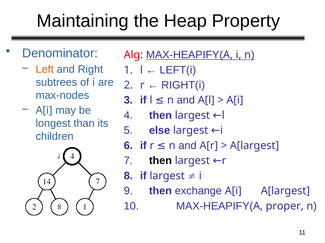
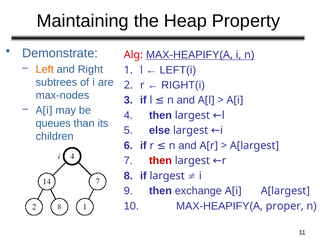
Denominator: Denominator -> Demonstrate
longest: longest -> queues
then at (160, 161) colour: black -> red
